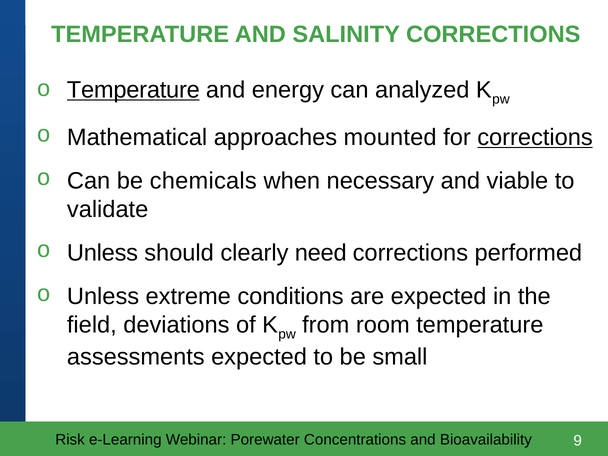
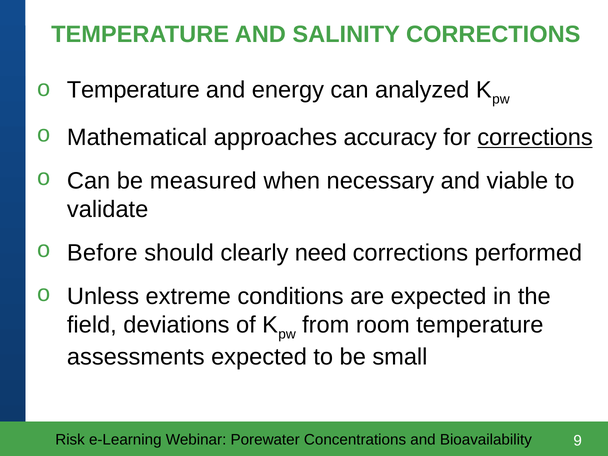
Temperature at (133, 90) underline: present -> none
mounted: mounted -> accuracy
chemicals: chemicals -> measured
Unless at (103, 253): Unless -> Before
